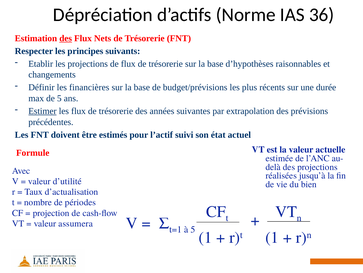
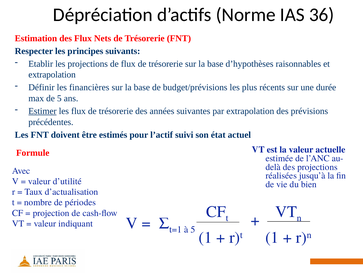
des at (66, 38) underline: present -> none
changements at (52, 75): changements -> extrapolation
assumera: assumera -> indiquant
